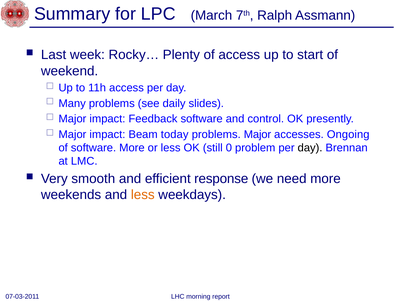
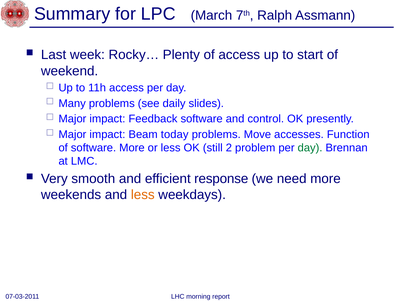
problems Major: Major -> Move
Ongoing: Ongoing -> Function
0: 0 -> 2
day at (310, 148) colour: black -> green
